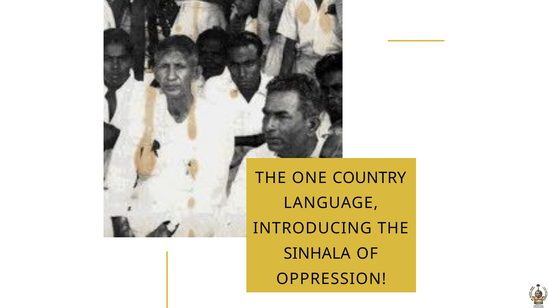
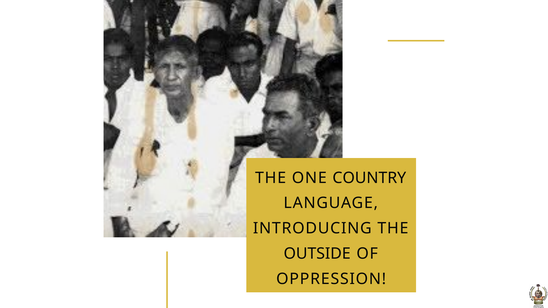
SINHALA: SINHALA -> OUTSIDE
